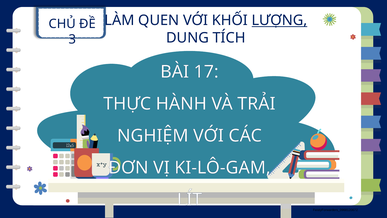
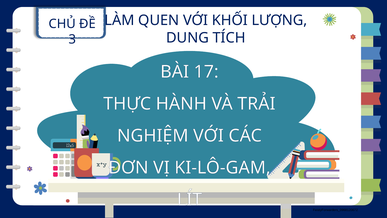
LƯỢNG underline: present -> none
